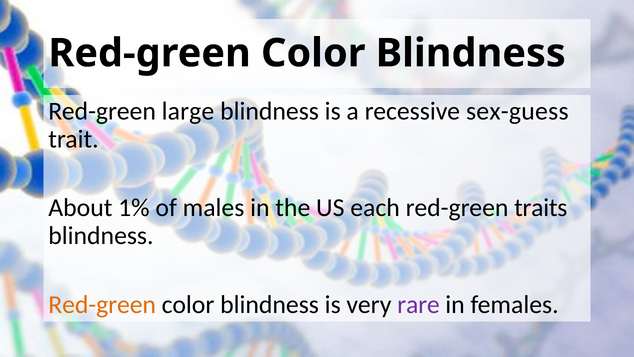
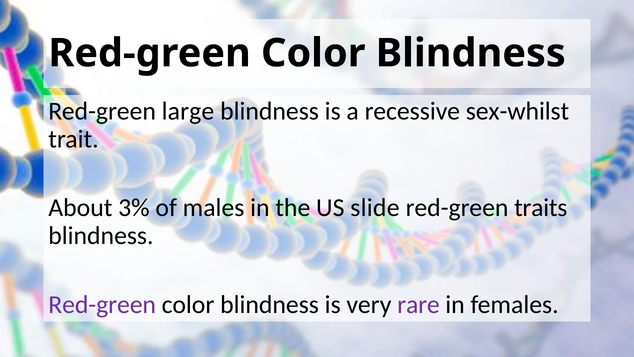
sex-guess: sex-guess -> sex-whilst
1%: 1% -> 3%
each: each -> slide
Red-green at (102, 304) colour: orange -> purple
